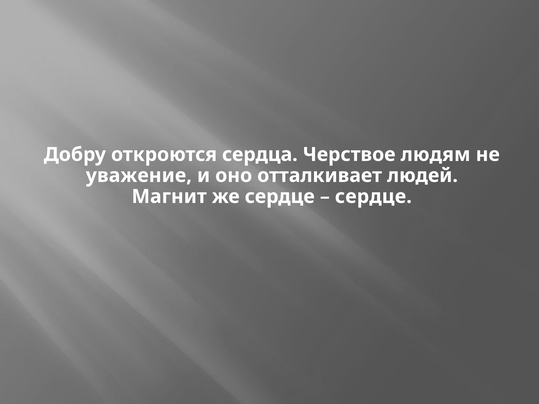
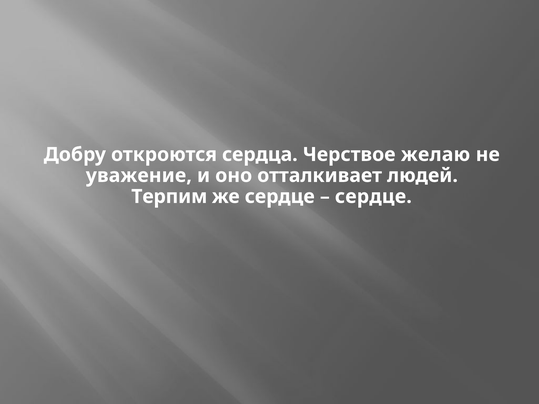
людям: людям -> желаю
Магнит: Магнит -> Терпим
